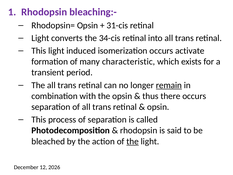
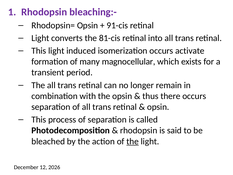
31-cis: 31-cis -> 91-cis
34-cis: 34-cis -> 81-cis
characteristic: characteristic -> magnocellular
remain underline: present -> none
